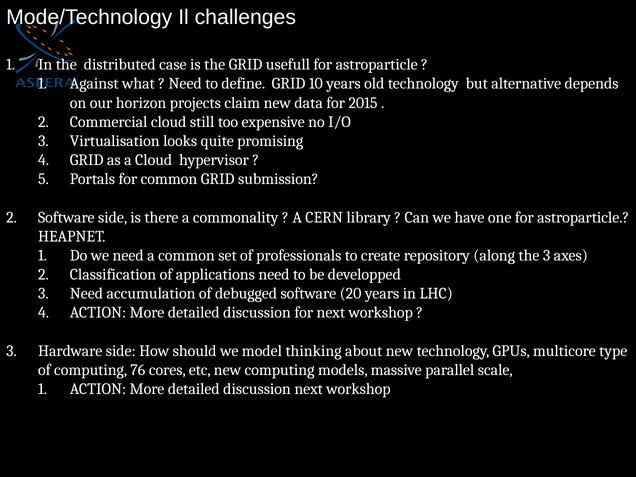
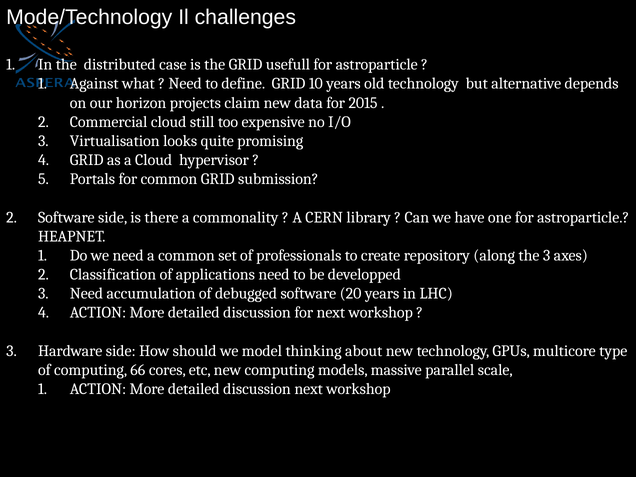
76: 76 -> 66
